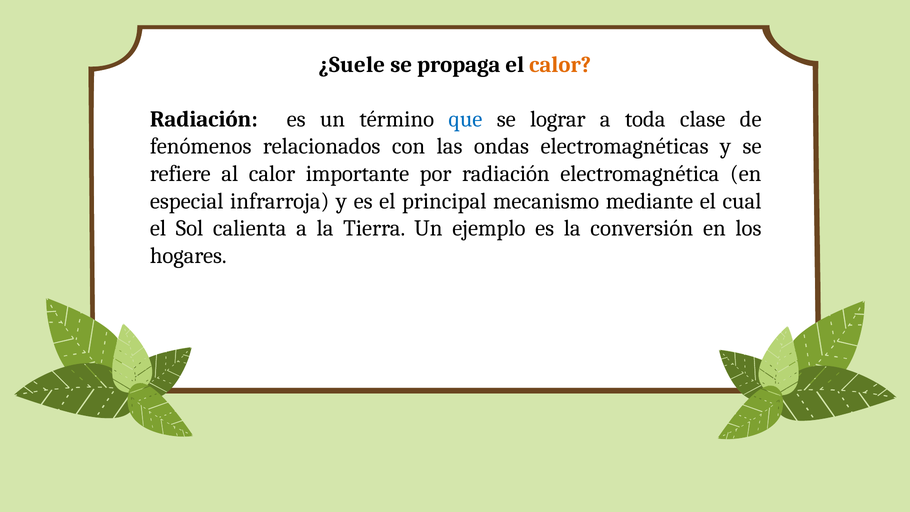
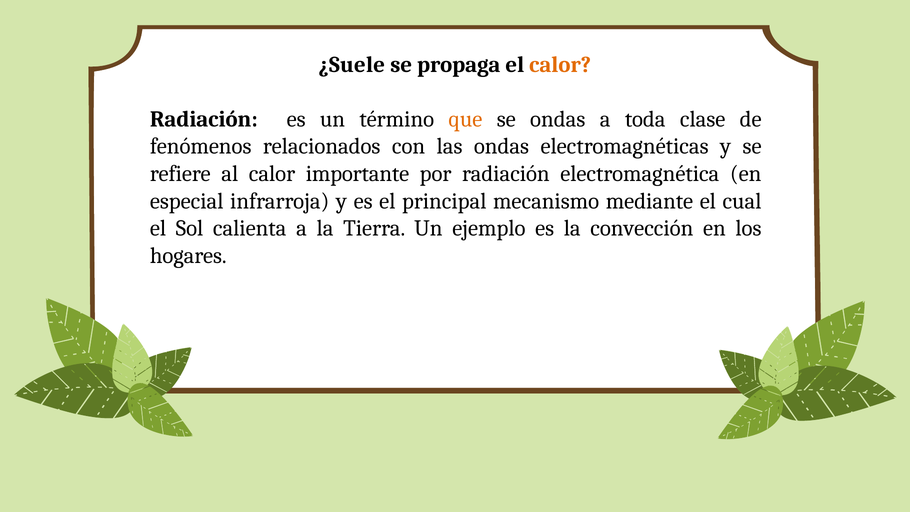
que colour: blue -> orange
se lograr: lograr -> ondas
conversión: conversión -> convección
